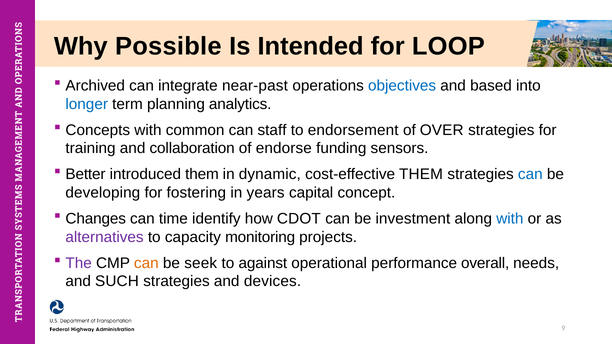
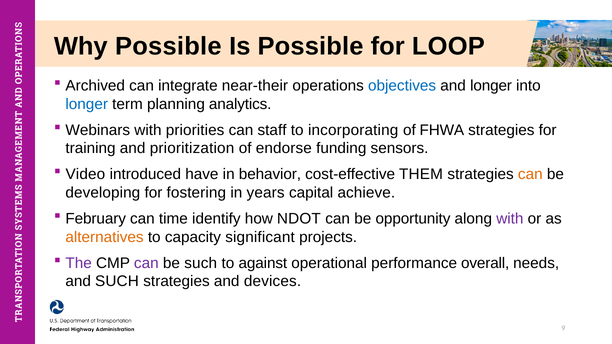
Is Intended: Intended -> Possible
near-past: near-past -> near-their
and based: based -> longer
Concepts: Concepts -> Webinars
common: common -> priorities
endorsement: endorsement -> incorporating
OVER: OVER -> FHWA
collaboration: collaboration -> prioritization
Better: Better -> Video
introduced them: them -> have
dynamic: dynamic -> behavior
can at (530, 174) colour: blue -> orange
concept: concept -> achieve
Changes: Changes -> February
CDOT: CDOT -> NDOT
investment: investment -> opportunity
with at (510, 219) colour: blue -> purple
alternatives colour: purple -> orange
monitoring: monitoring -> significant
can at (146, 263) colour: orange -> purple
be seek: seek -> such
